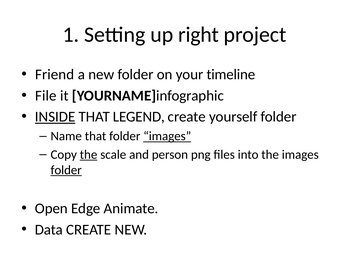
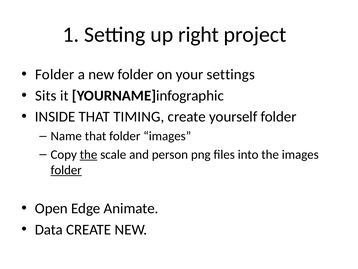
Friend at (55, 74): Friend -> Folder
timeline: timeline -> settings
File: File -> Sits
INSIDE underline: present -> none
LEGEND: LEGEND -> TIMING
images at (167, 136) underline: present -> none
